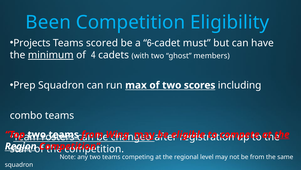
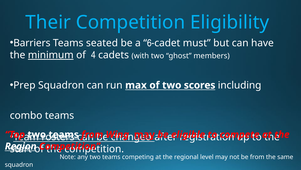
Been: Been -> Their
Projects: Projects -> Barriers
scored: scored -> seated
the at (282, 134) underline: present -> none
